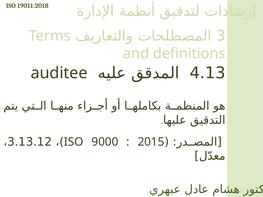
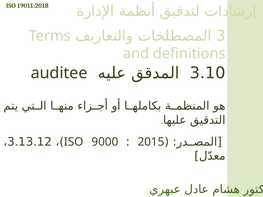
4.13: 4.13 -> 3.10
